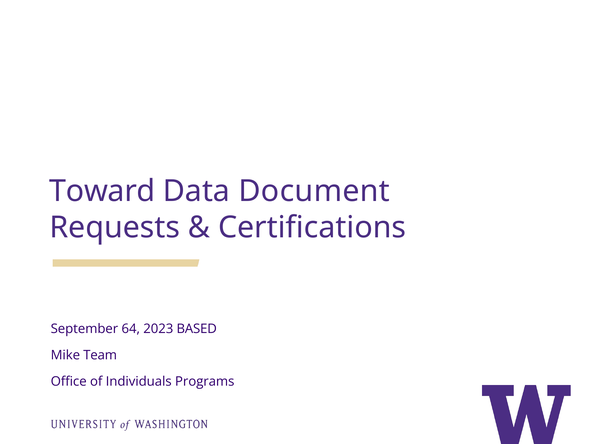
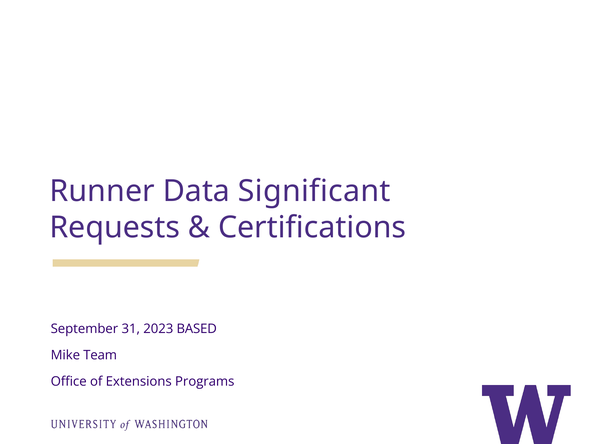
Toward: Toward -> Runner
Document: Document -> Significant
64: 64 -> 31
Individuals: Individuals -> Extensions
